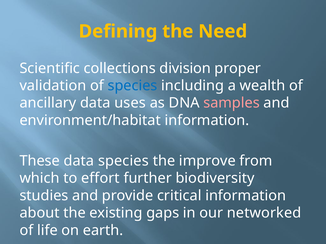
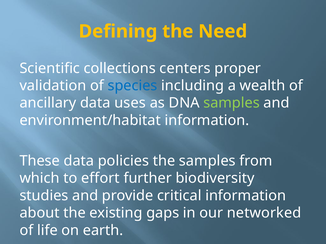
division: division -> centers
samples at (232, 103) colour: pink -> light green
data species: species -> policies
the improve: improve -> samples
